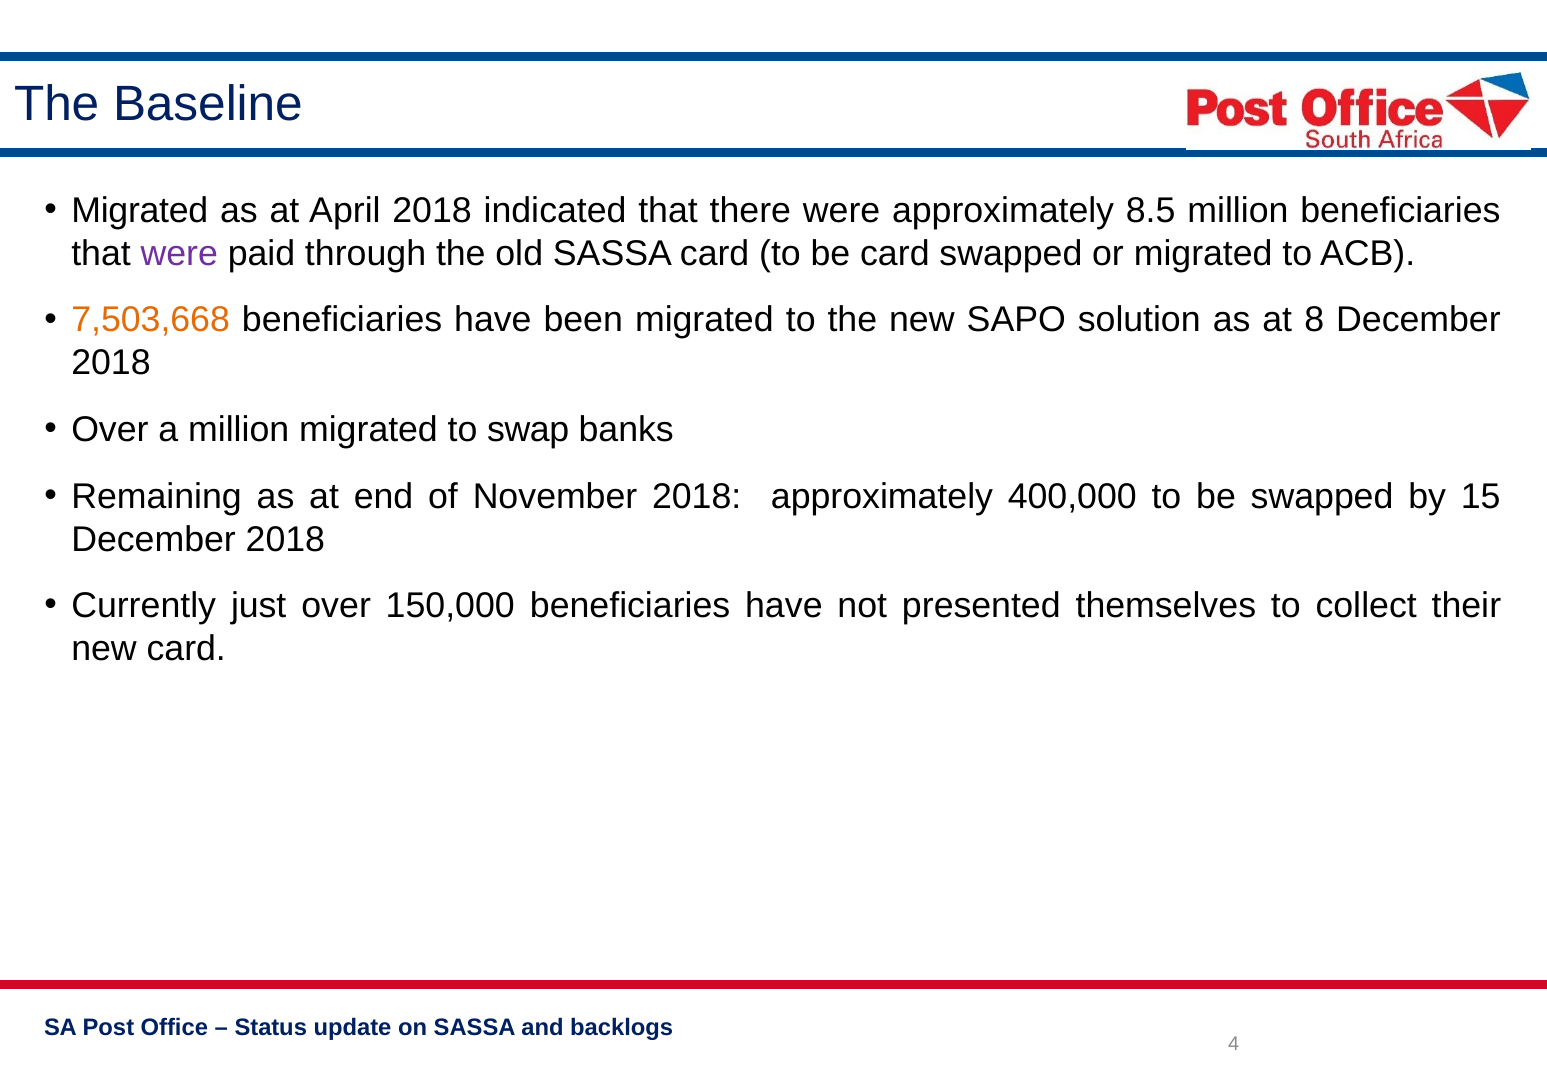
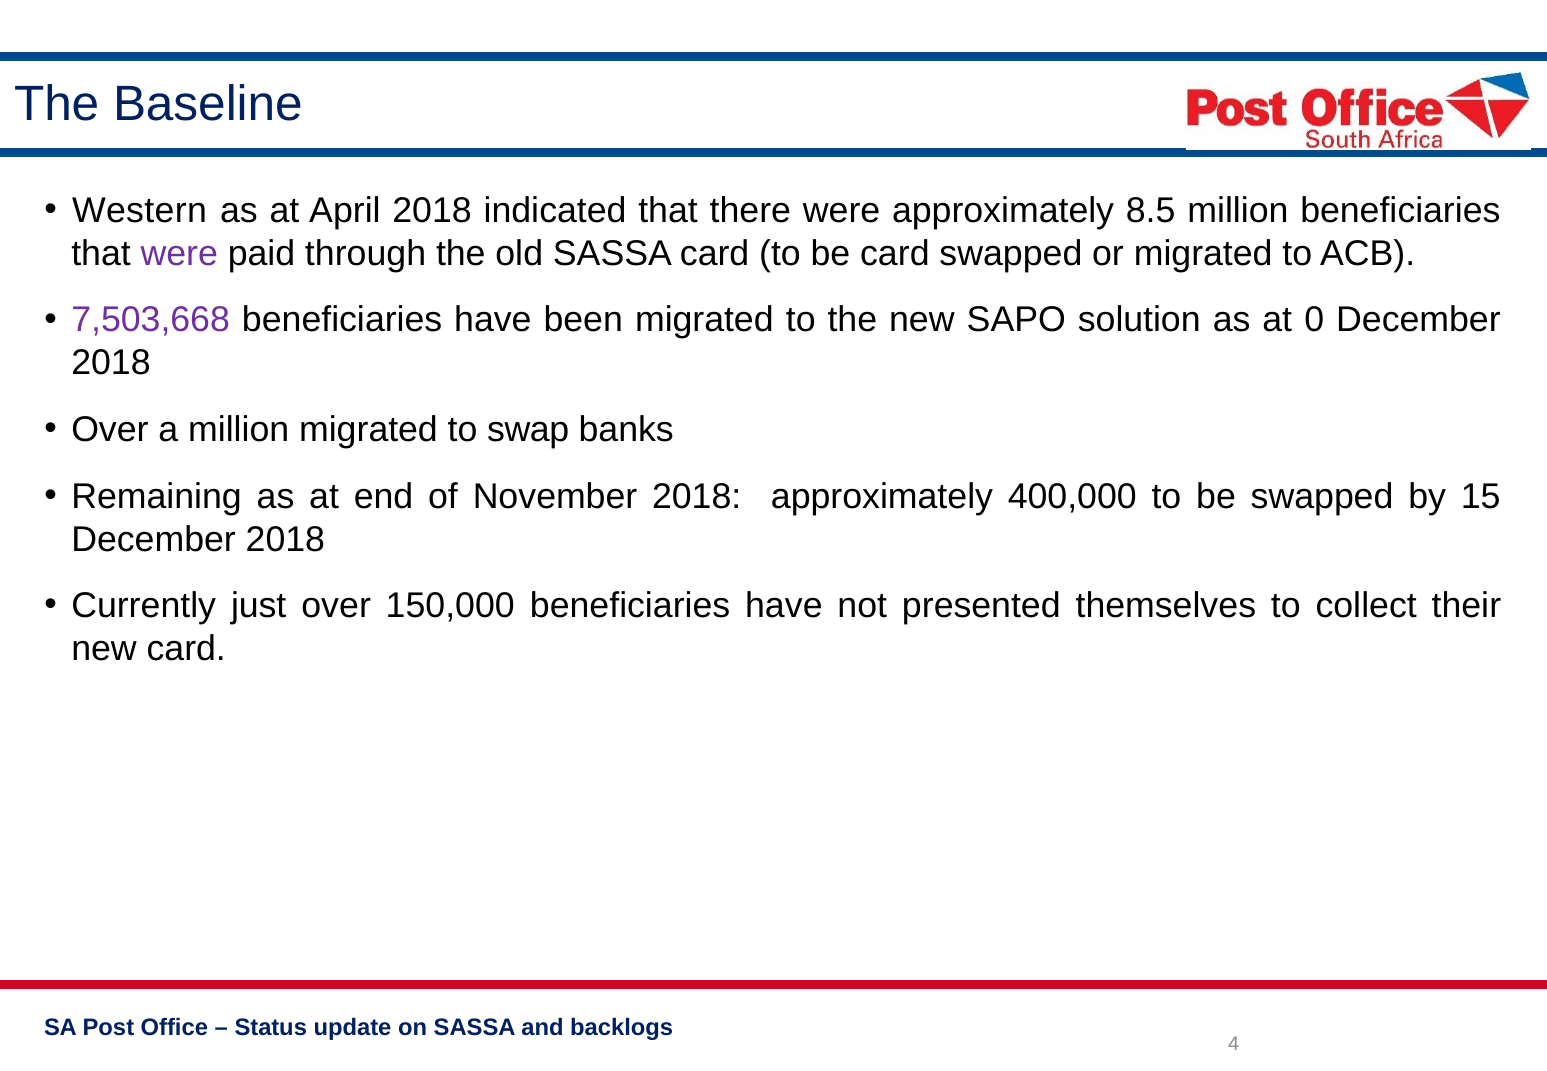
Migrated at (140, 211): Migrated -> Western
7,503,668 colour: orange -> purple
8: 8 -> 0
